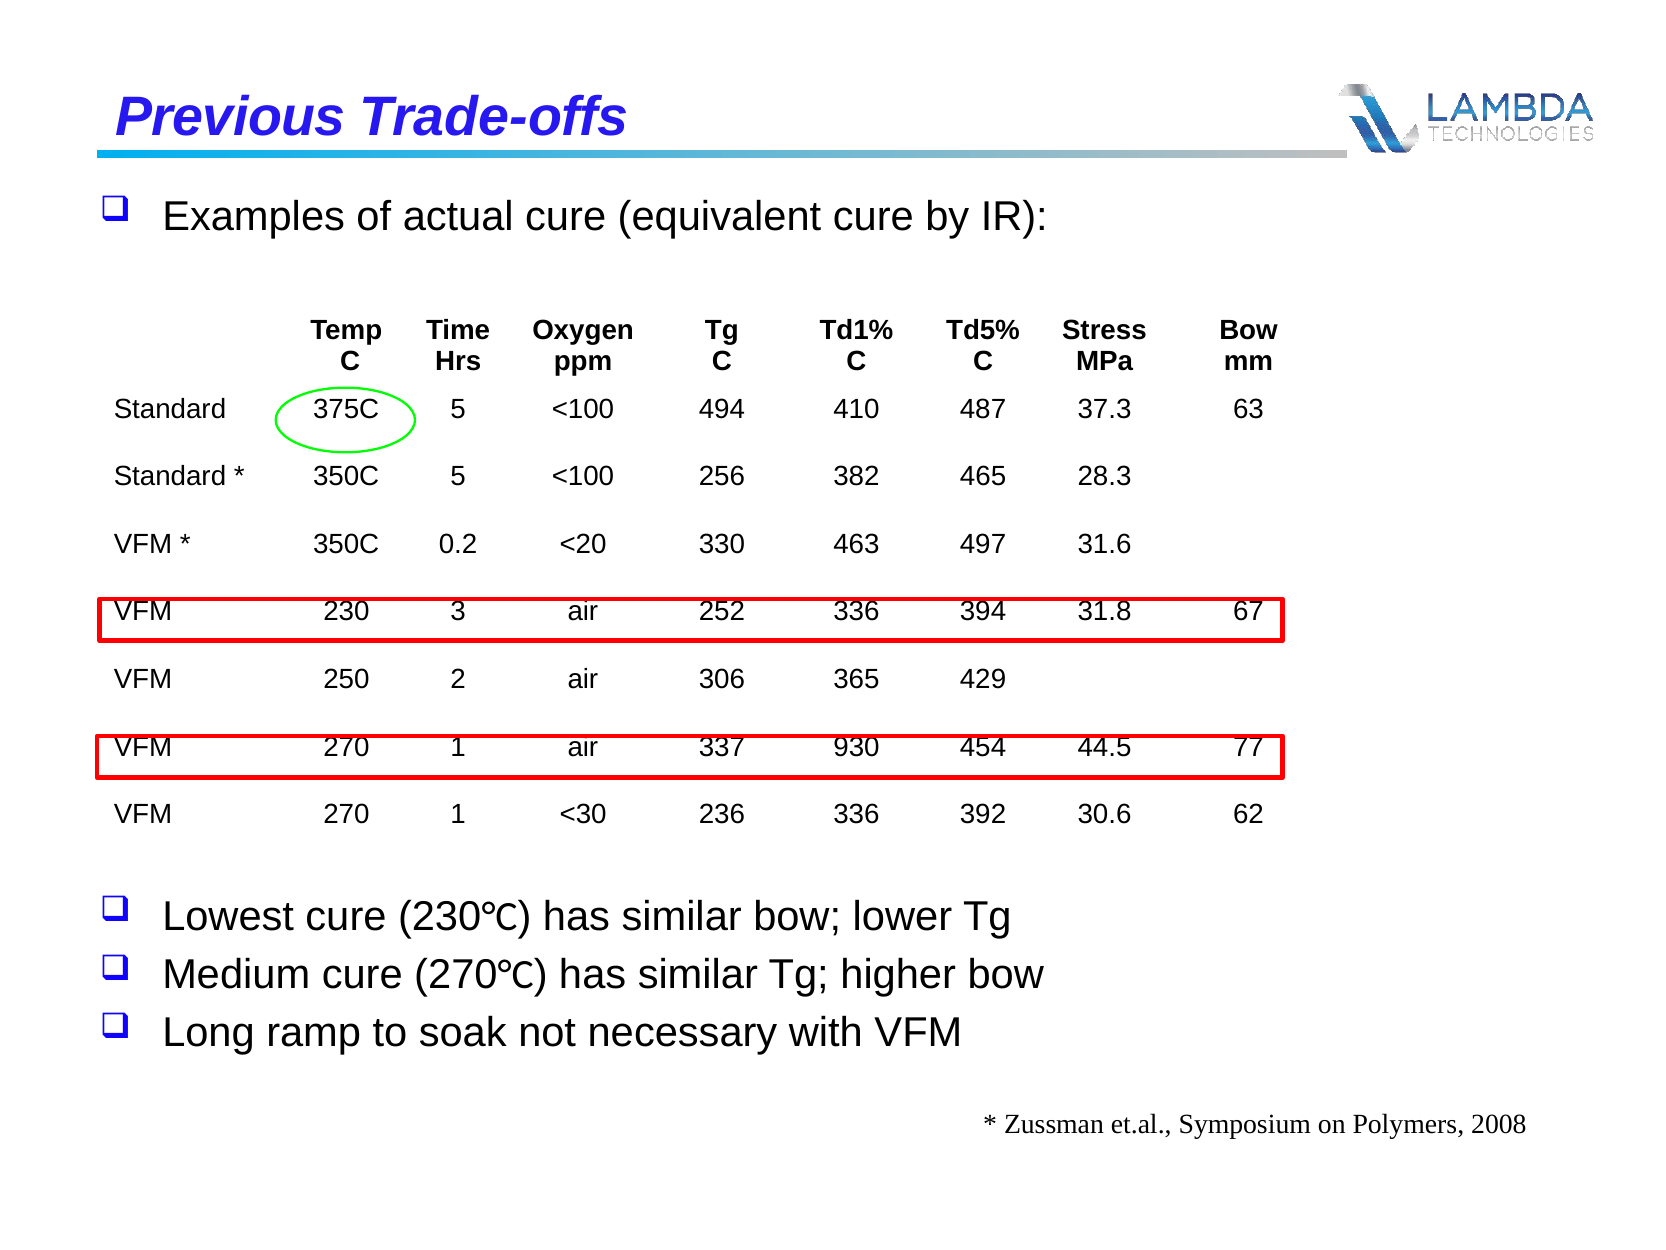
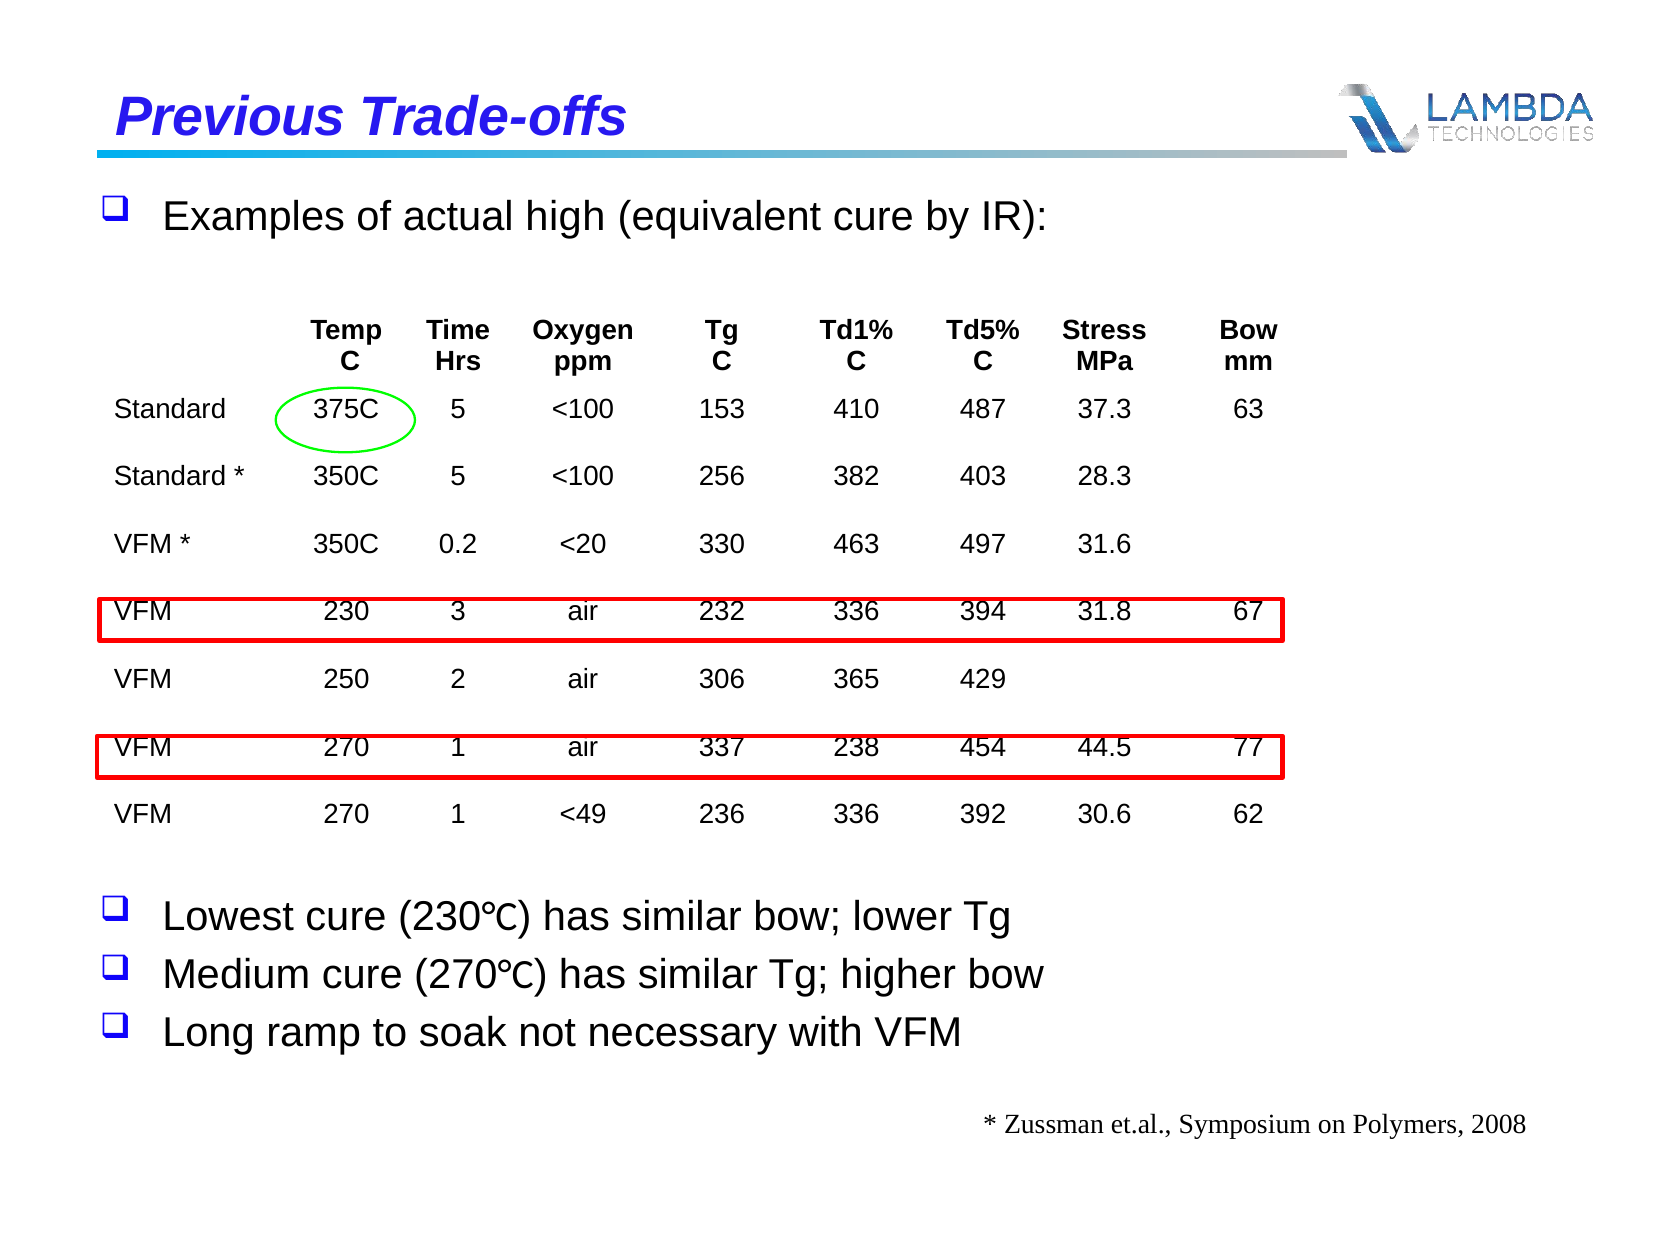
actual cure: cure -> high
494: 494 -> 153
465: 465 -> 403
252: 252 -> 232
930: 930 -> 238
<30: <30 -> <49
